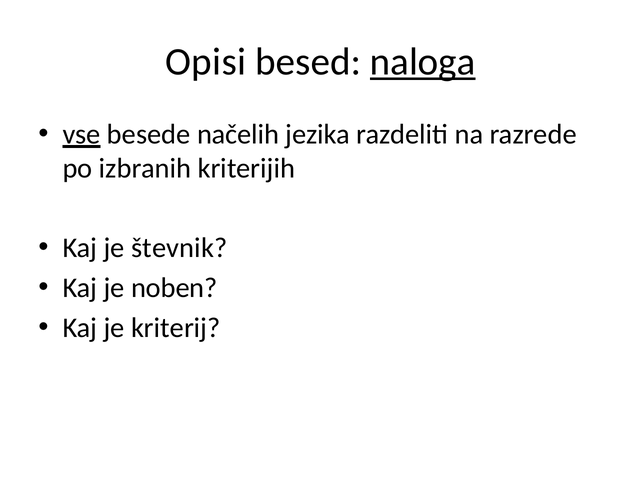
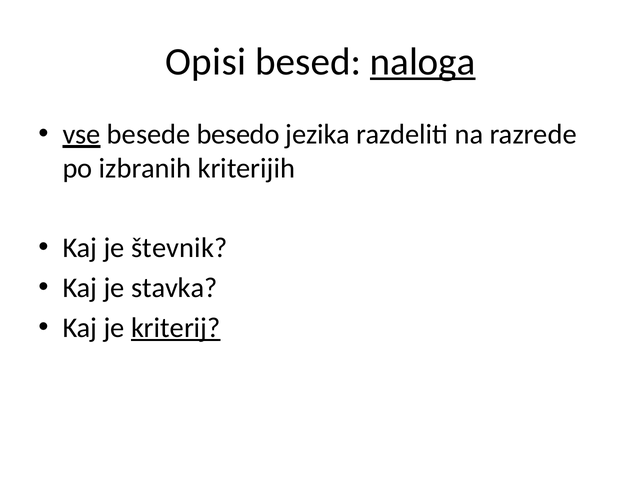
načelih: načelih -> besedo
noben: noben -> stavka
kriterij underline: none -> present
